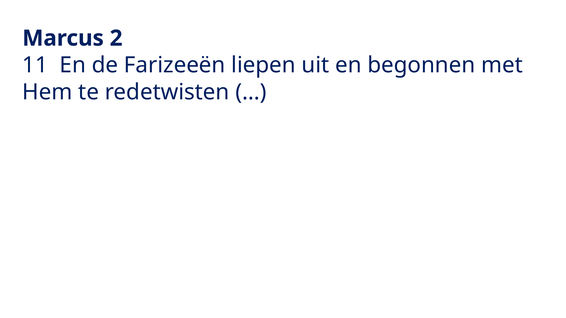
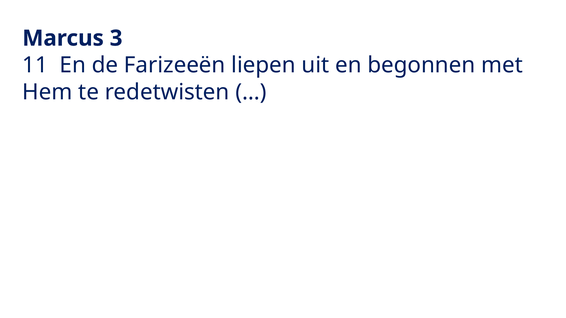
2: 2 -> 3
